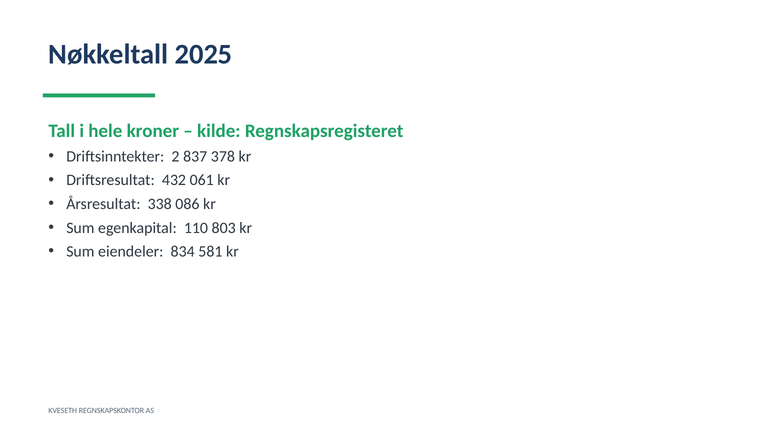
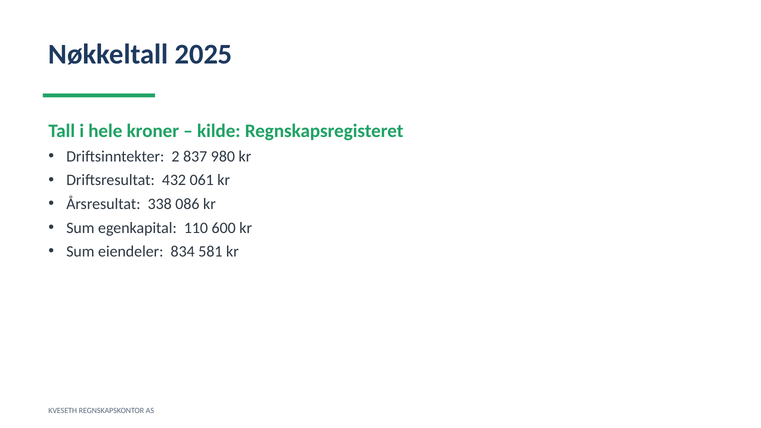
378: 378 -> 980
803: 803 -> 600
